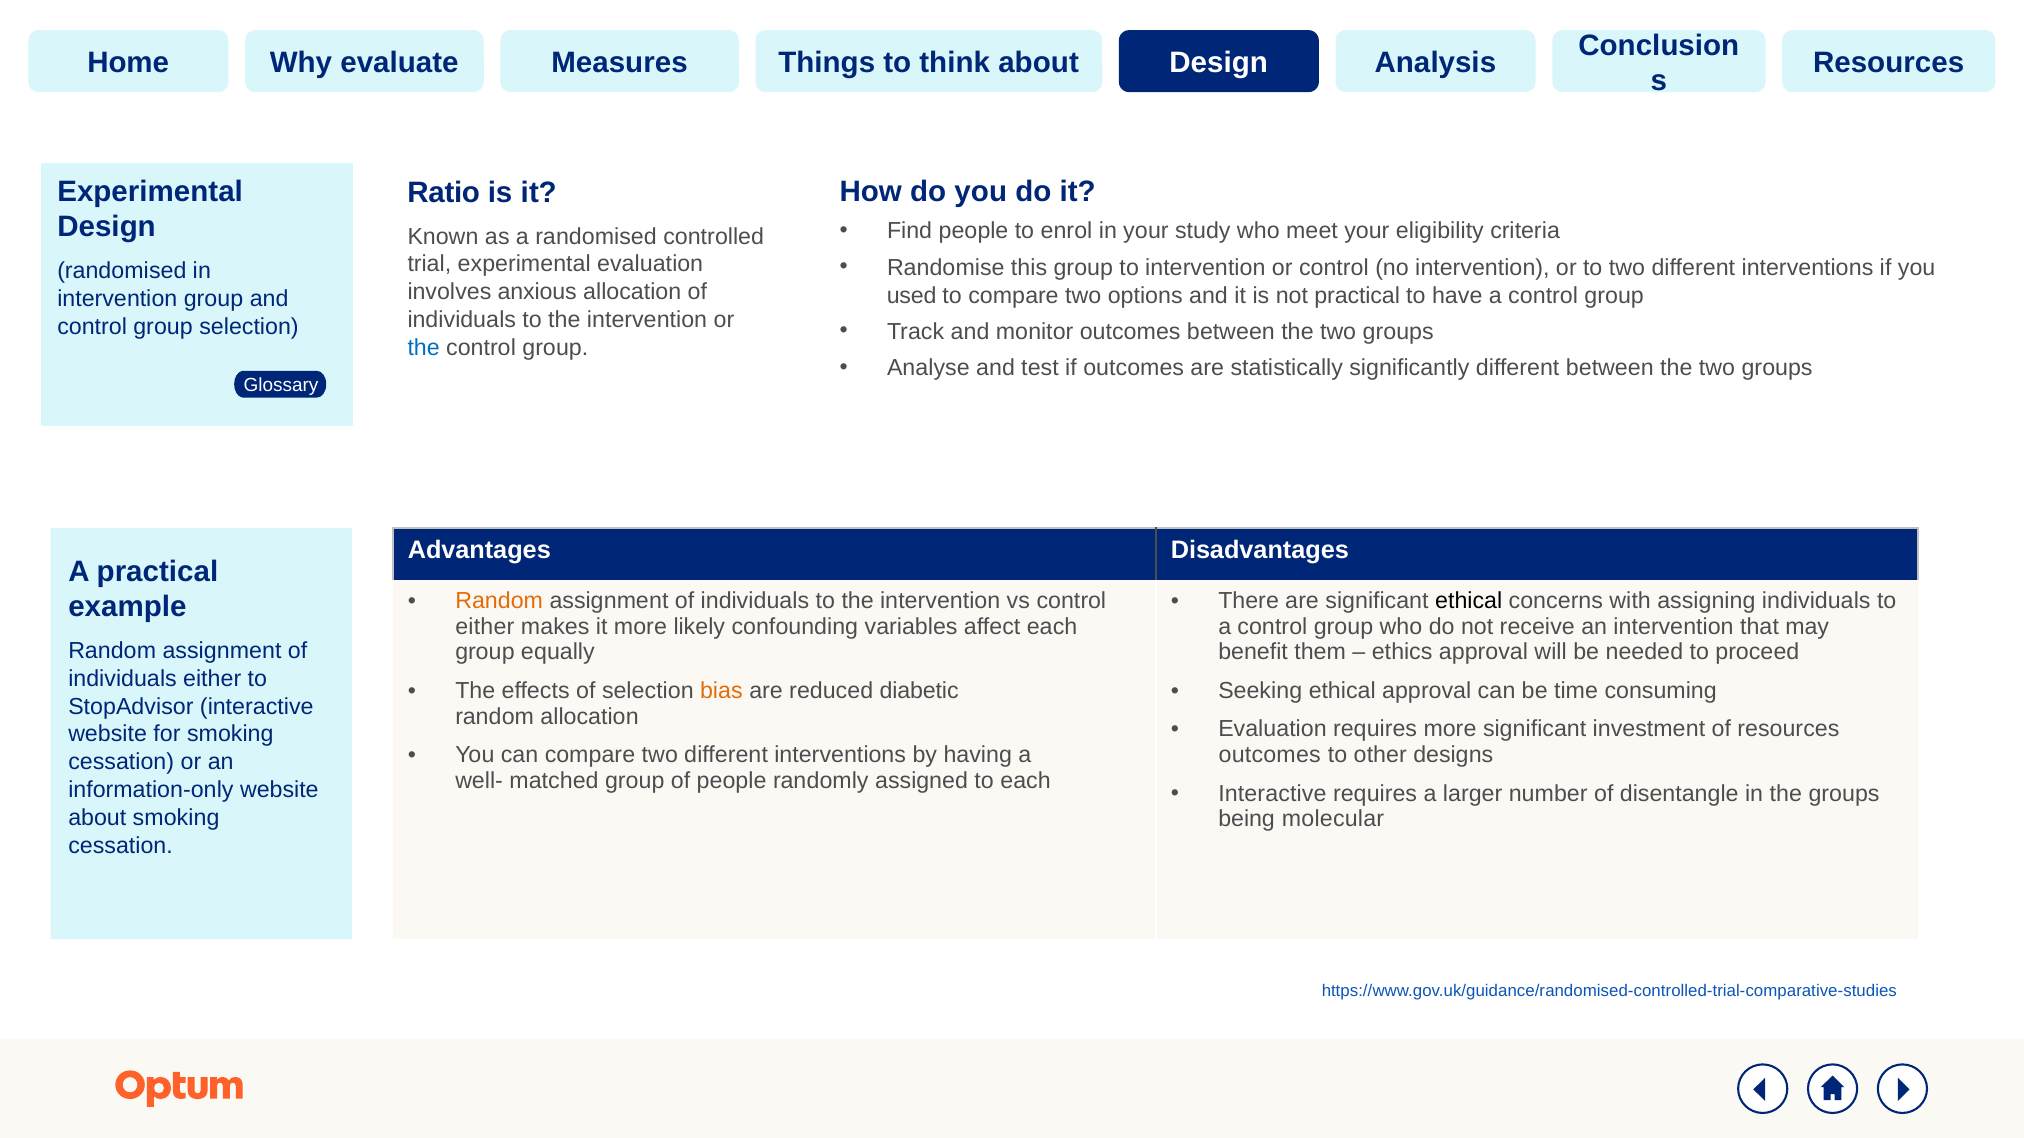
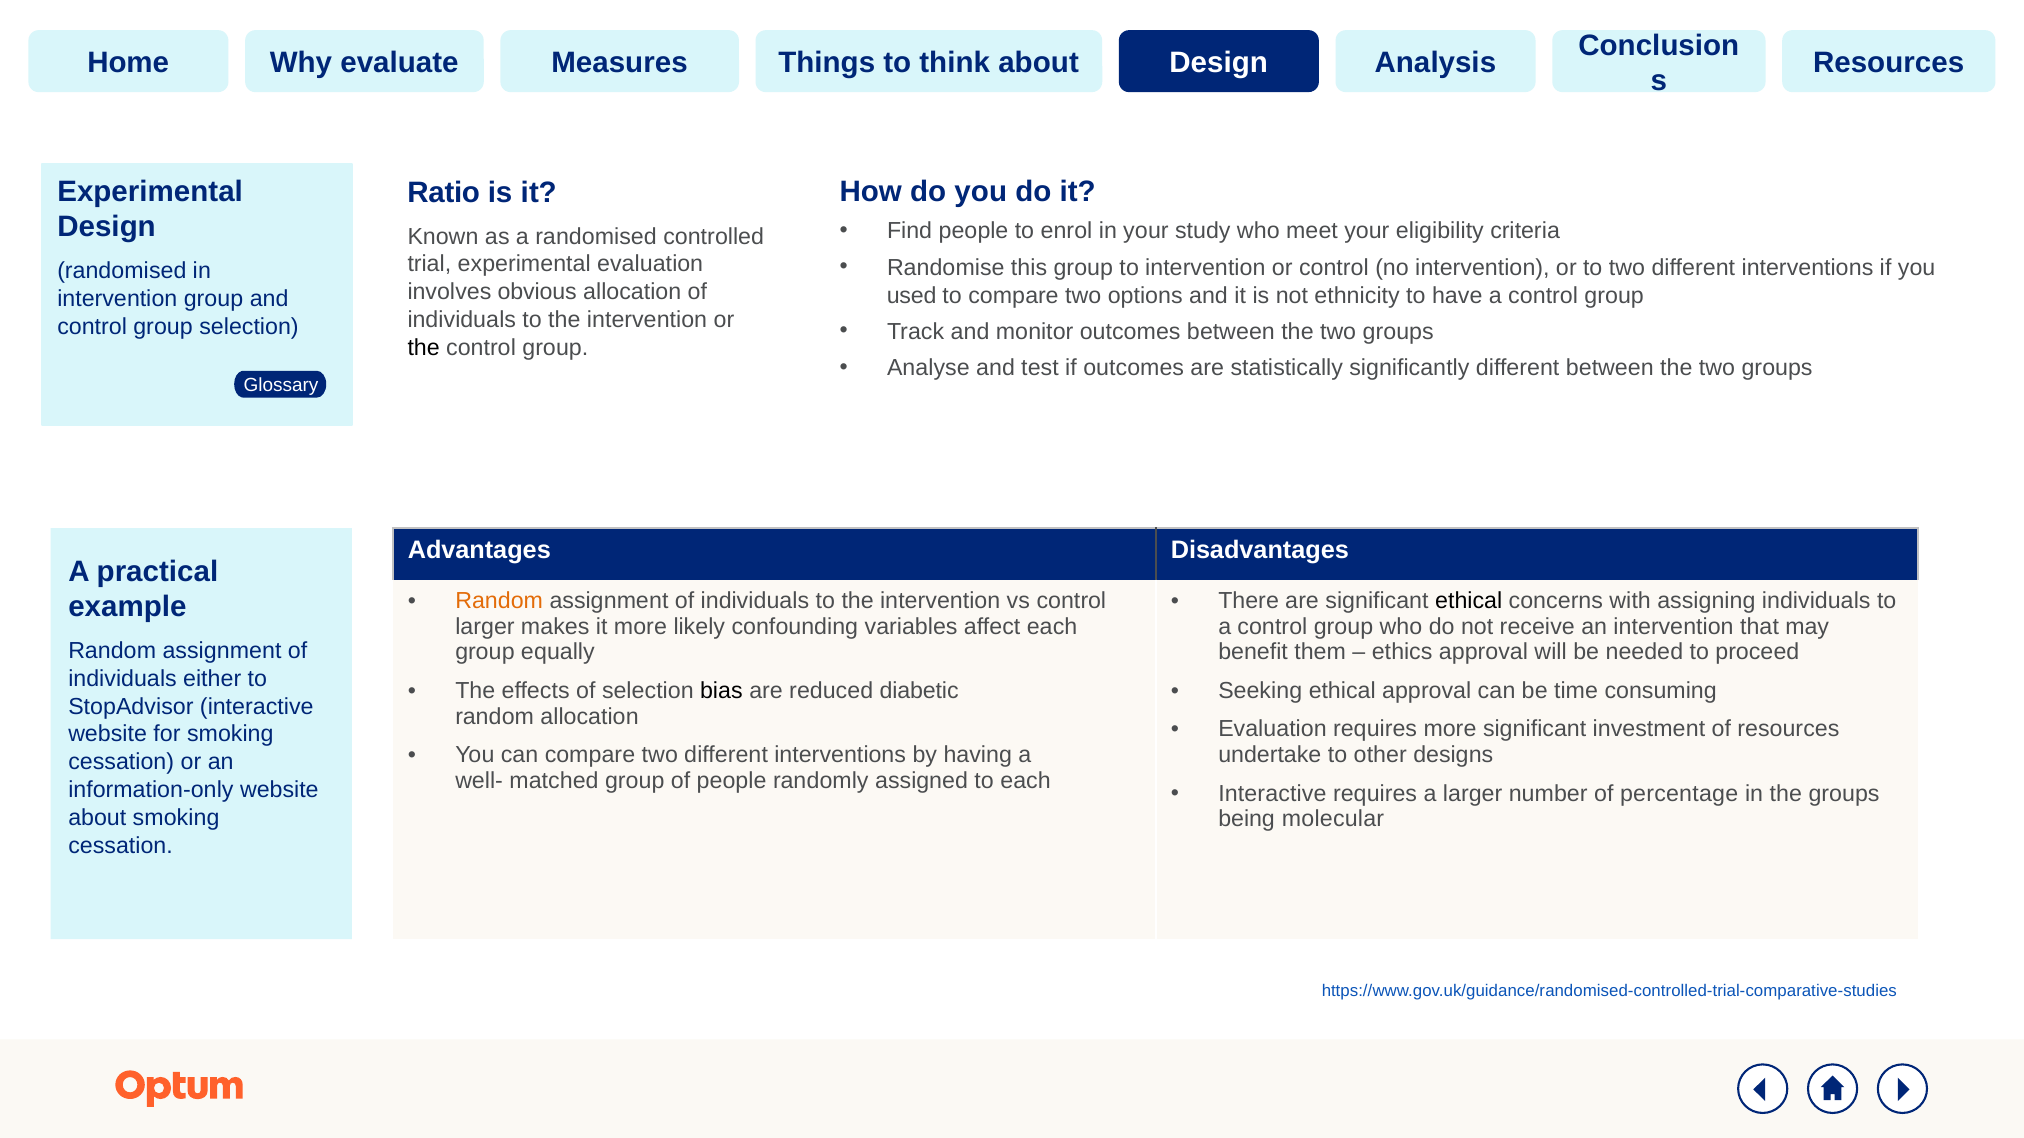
anxious: anxious -> obvious
not practical: practical -> ethnicity
the at (424, 348) colour: blue -> black
either at (485, 627): either -> larger
bias colour: orange -> black
outcomes at (1270, 755): outcomes -> undertake
disentangle: disentangle -> percentage
